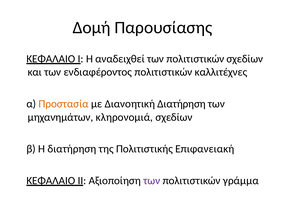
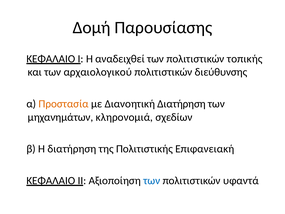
πολιτιστικών σχεδίων: σχεδίων -> τοπικής
ενδιαφέροντος: ενδιαφέροντος -> αρχαιολογικού
καλλιτέχνες: καλλιτέχνες -> διεύθυνσης
των at (152, 180) colour: purple -> blue
γράμμα: γράμμα -> υφαντά
